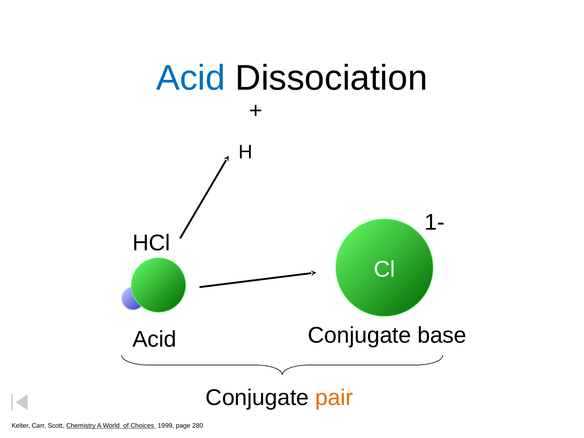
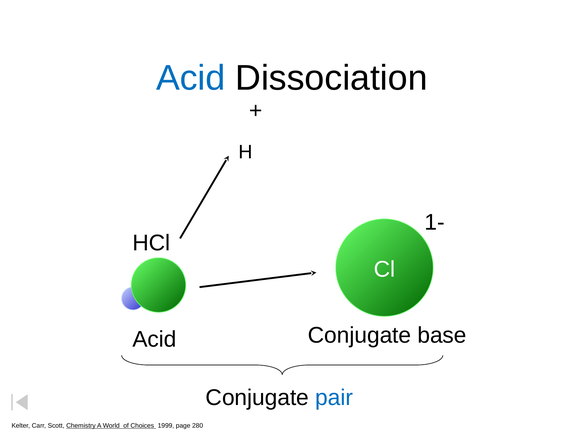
pair colour: orange -> blue
